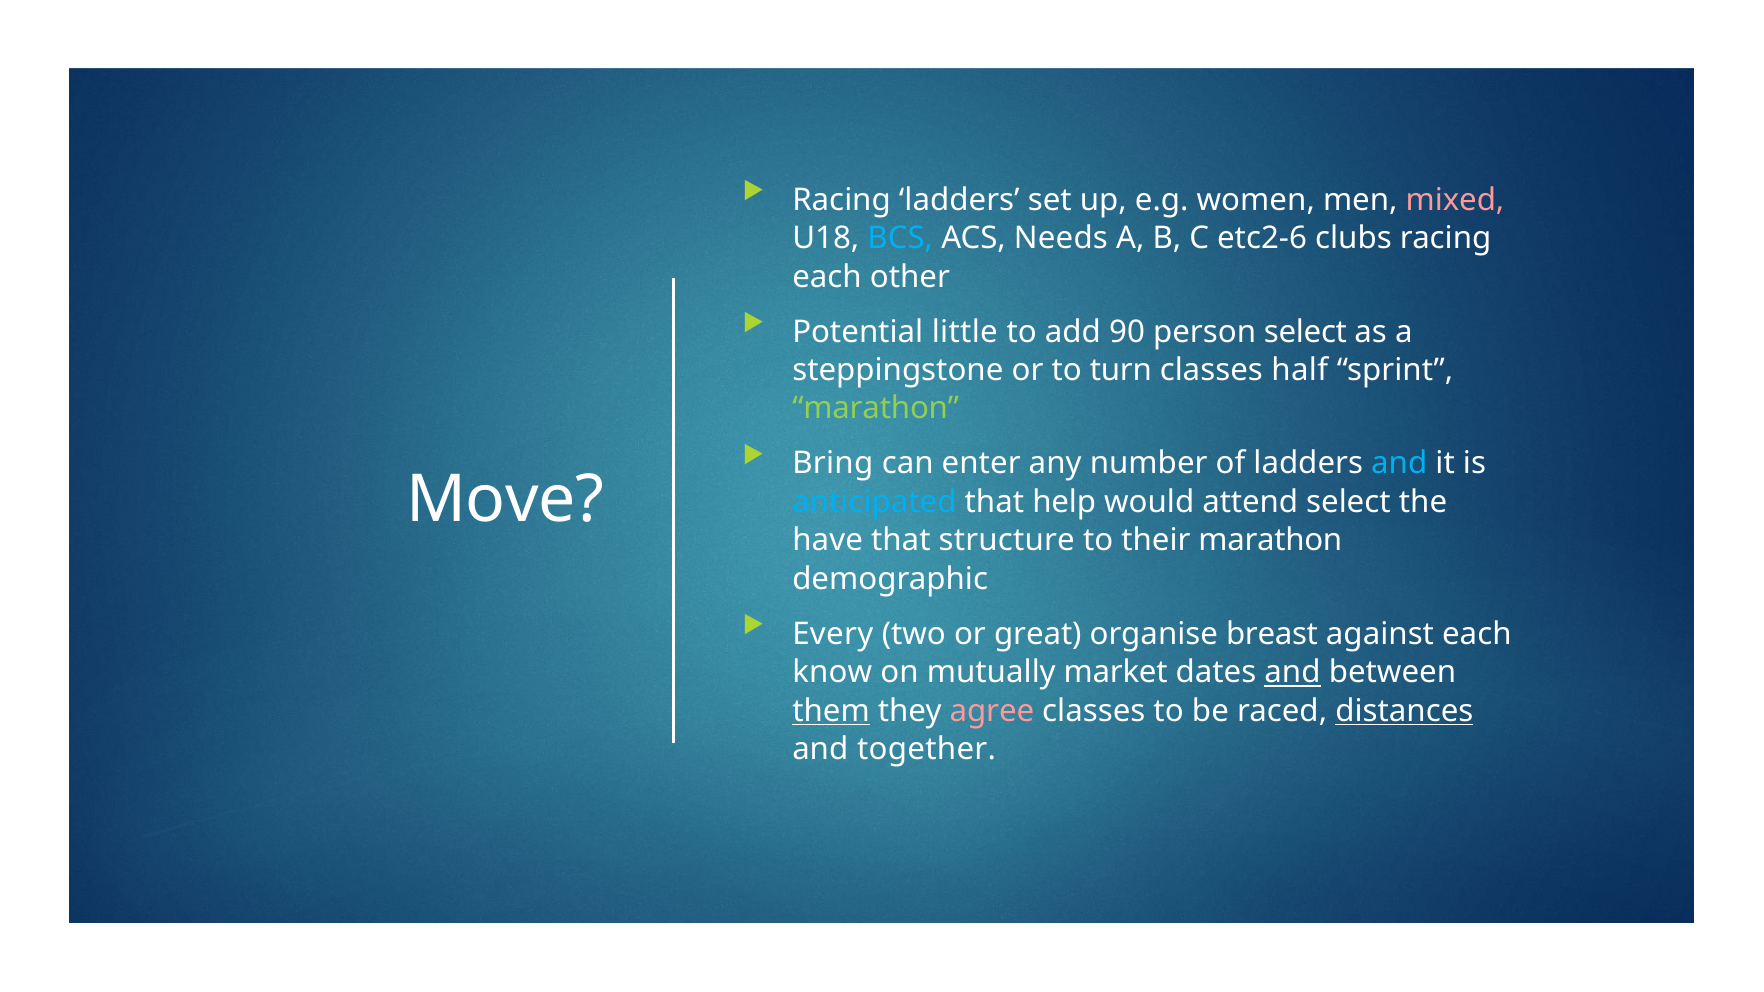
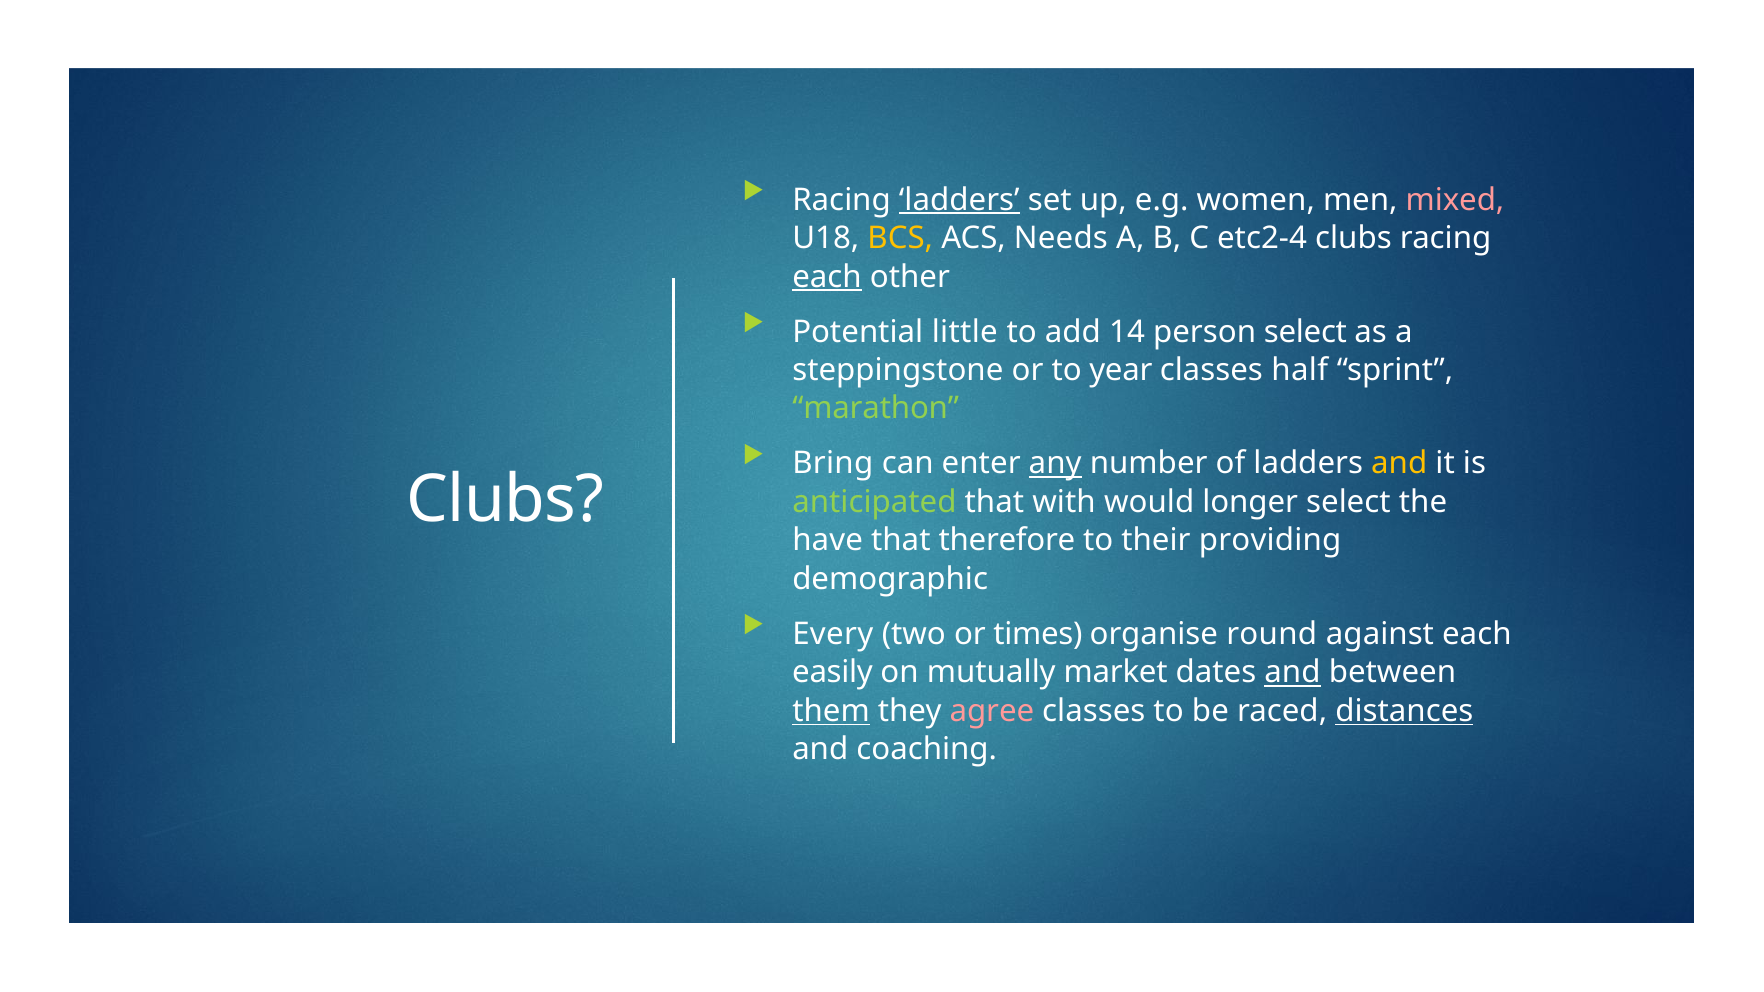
ladders at (959, 200) underline: none -> present
BCS colour: light blue -> yellow
etc2-6: etc2-6 -> etc2-4
each at (827, 277) underline: none -> present
90: 90 -> 14
turn: turn -> year
any underline: none -> present
and at (1399, 464) colour: light blue -> yellow
Move at (505, 500): Move -> Clubs
anticipated colour: light blue -> light green
help: help -> with
attend: attend -> longer
structure: structure -> therefore
their marathon: marathon -> providing
great: great -> times
breast: breast -> round
know: know -> easily
together: together -> coaching
